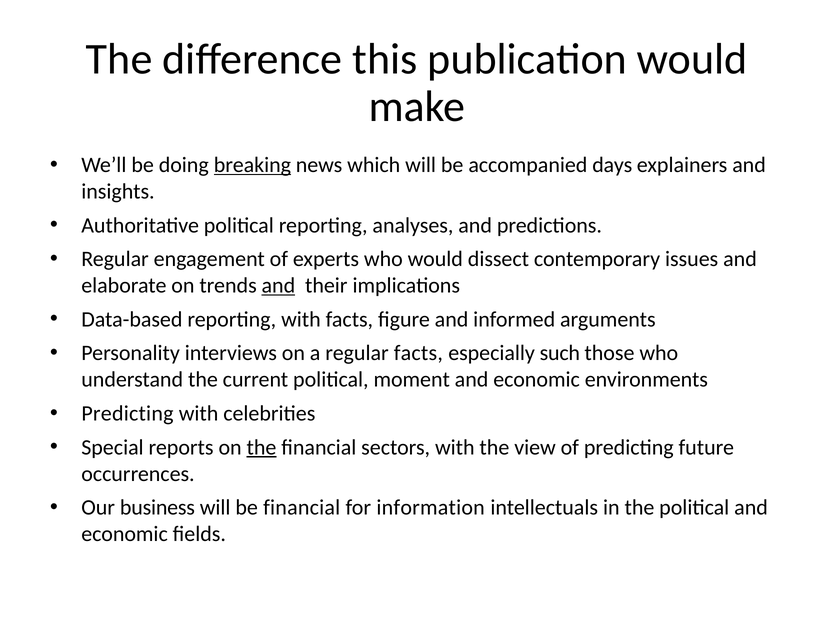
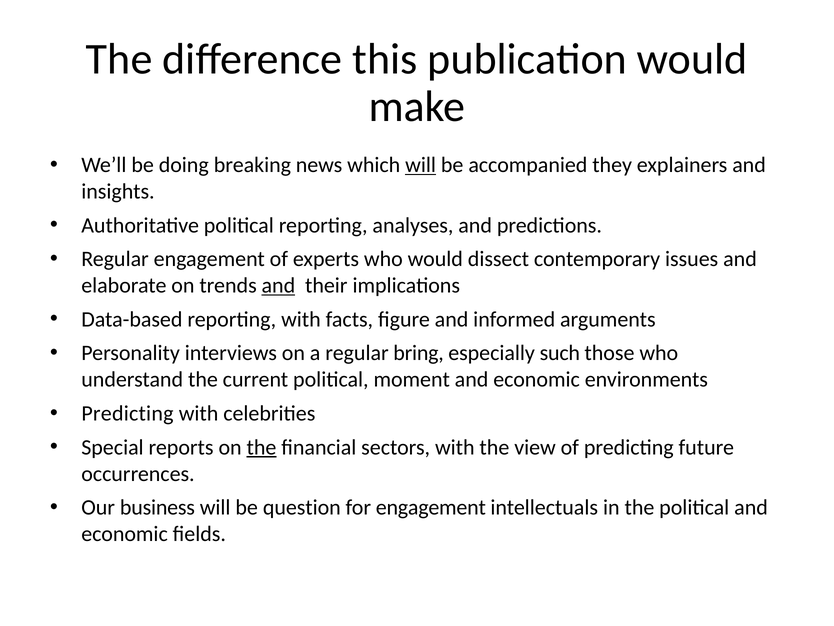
breaking underline: present -> none
will at (421, 165) underline: none -> present
days: days -> they
regular facts: facts -> bring
be financial: financial -> question
for information: information -> engagement
